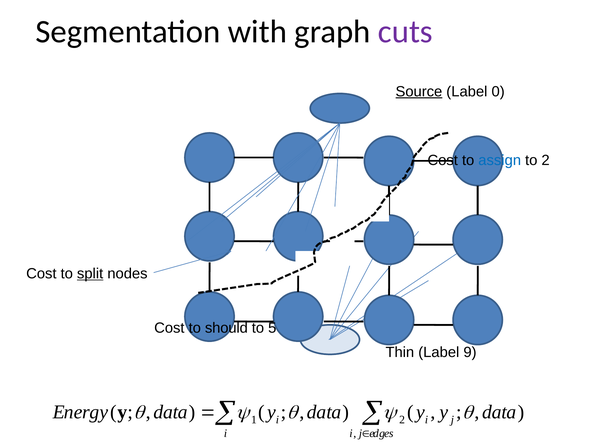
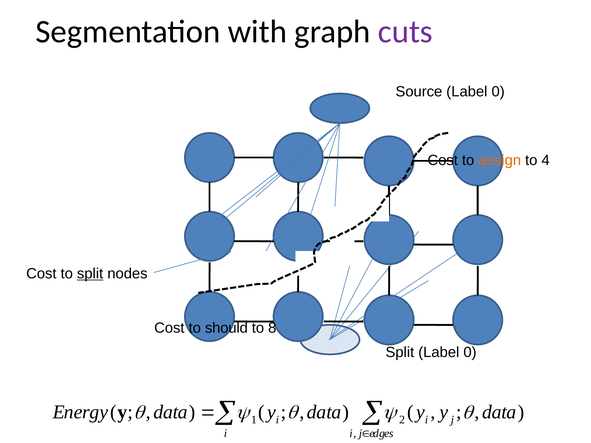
Source underline: present -> none
assign colour: blue -> orange
to 2: 2 -> 4
5: 5 -> 8
Thin at (400, 353): Thin -> Split
9 at (470, 353): 9 -> 0
